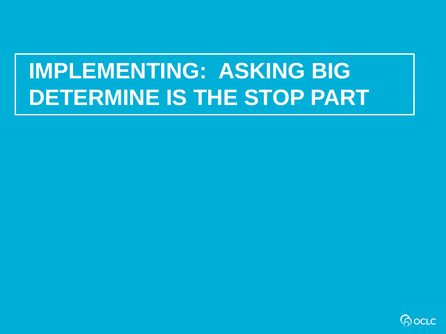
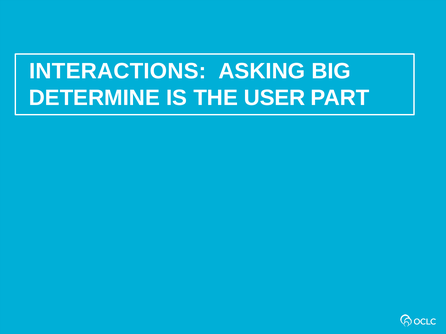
IMPLEMENTING: IMPLEMENTING -> INTERACTIONS
STOP: STOP -> USER
